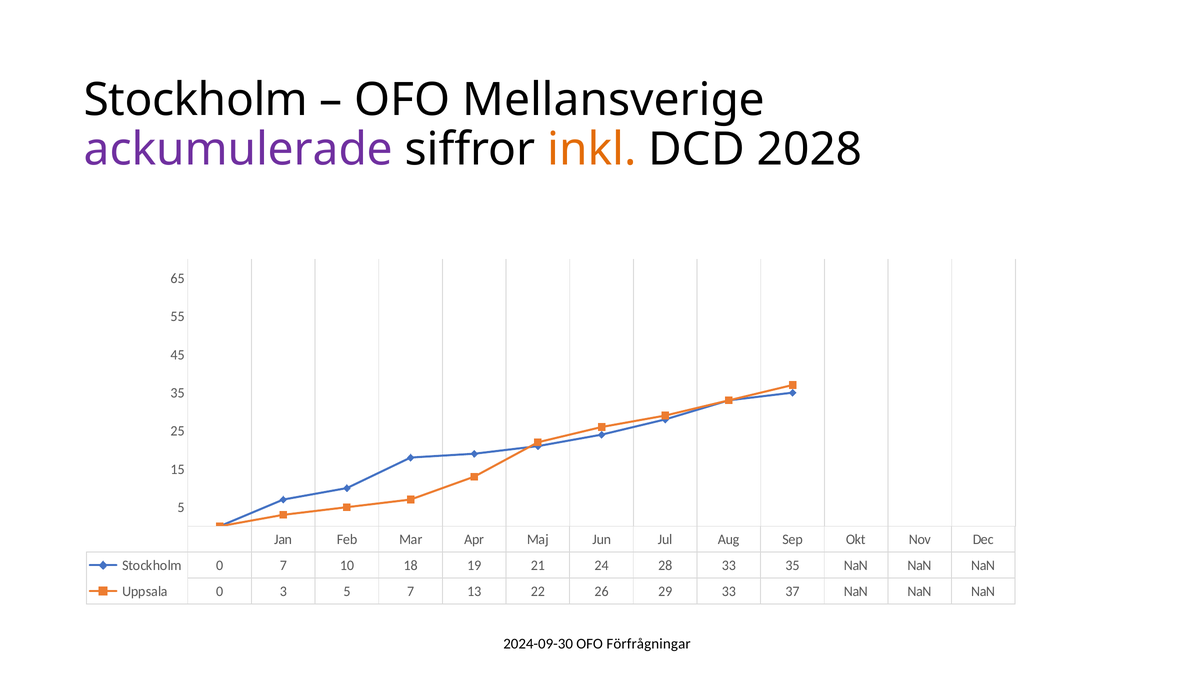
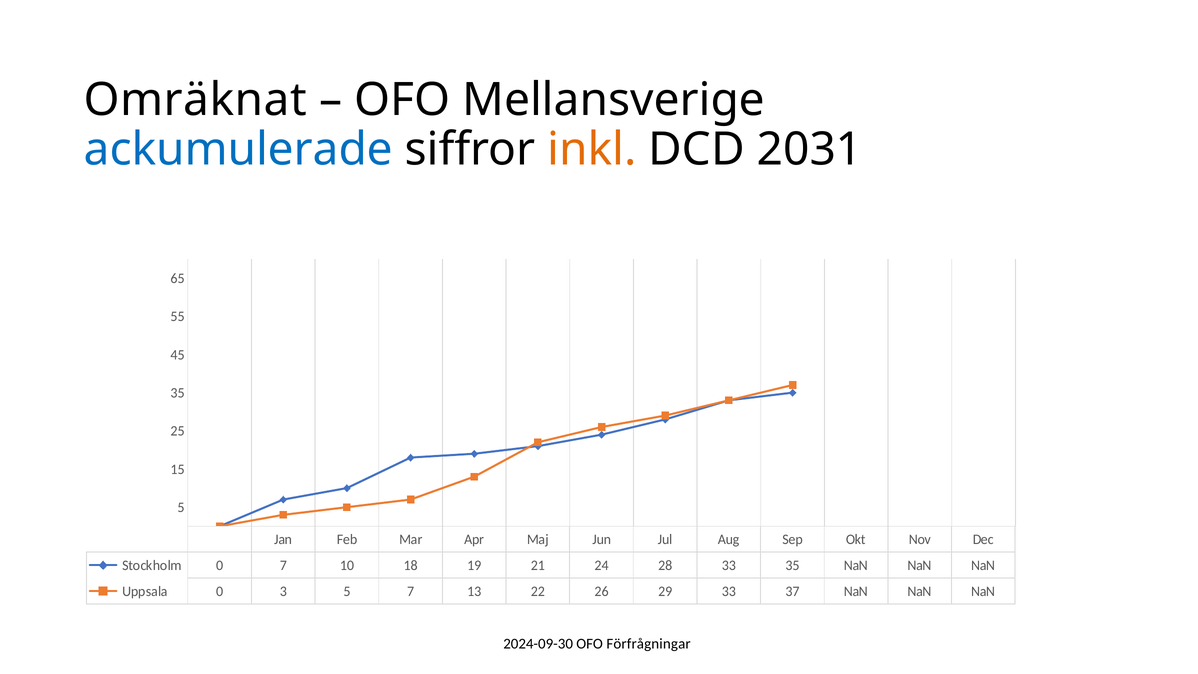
Stockholm at (196, 100): Stockholm -> Omräknat
ackumulerade colour: purple -> blue
2028: 2028 -> 2031
